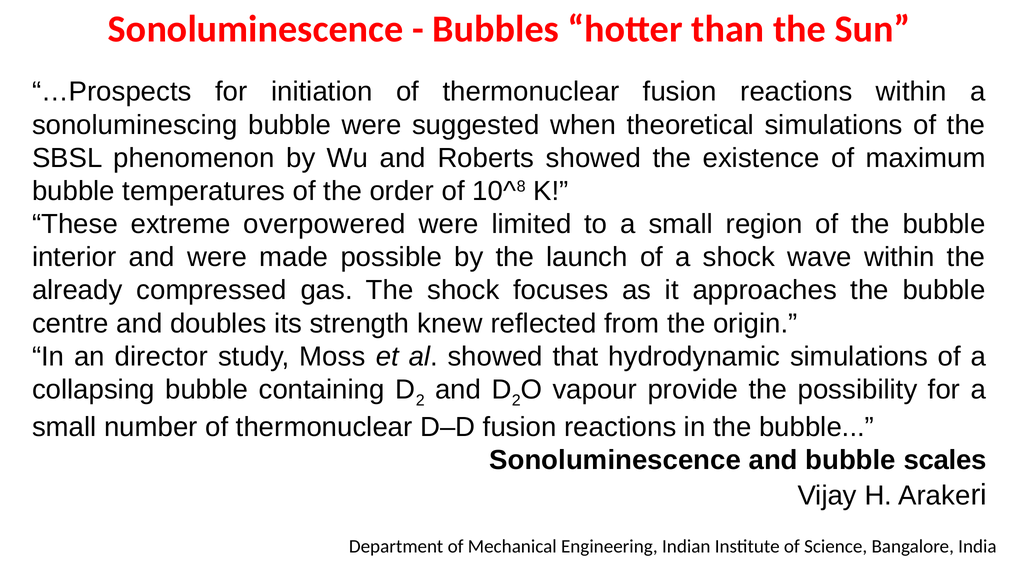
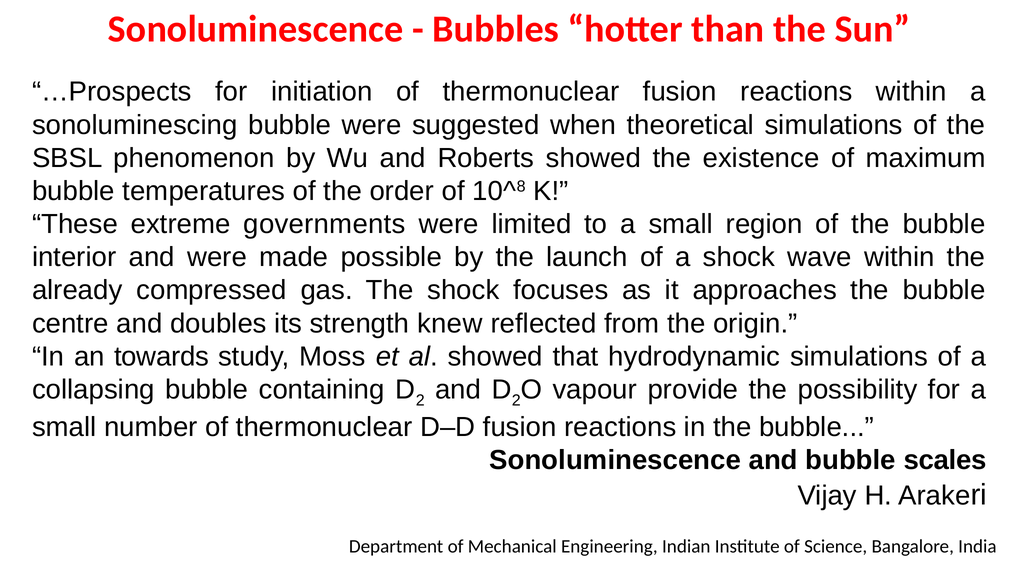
overpowered: overpowered -> governments
director: director -> towards
